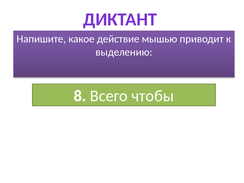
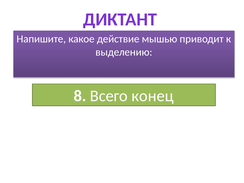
чтобы: чтобы -> конец
